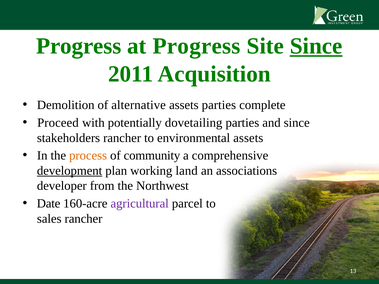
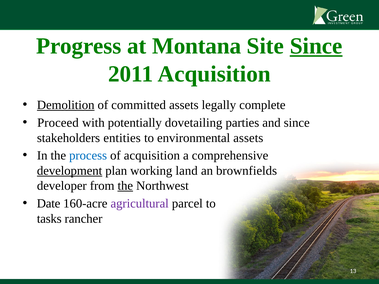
at Progress: Progress -> Montana
Demolition underline: none -> present
alternative: alternative -> committed
assets parties: parties -> legally
stakeholders rancher: rancher -> entities
process colour: orange -> blue
of community: community -> acquisition
associations: associations -> brownfields
the at (125, 186) underline: none -> present
sales: sales -> tasks
